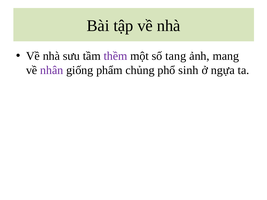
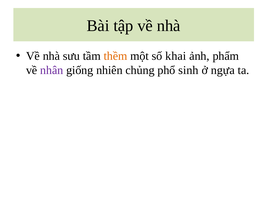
thềm colour: purple -> orange
tang: tang -> khai
mang: mang -> phẩm
phẩm: phẩm -> nhiên
